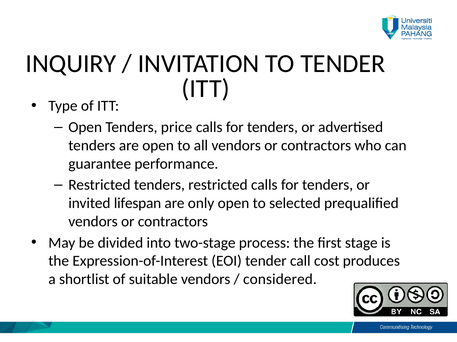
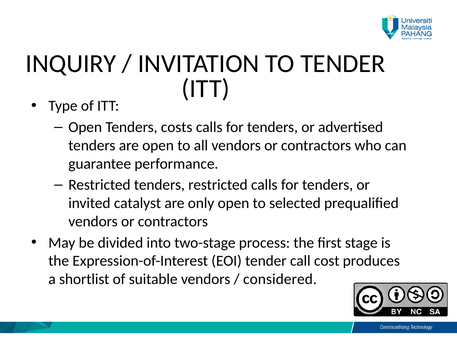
price: price -> costs
lifespan: lifespan -> catalyst
